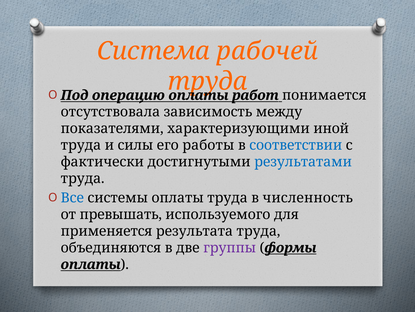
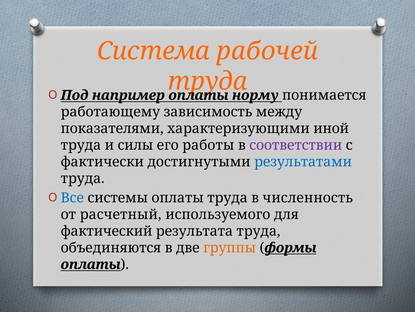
операцию: операцию -> например
работ: работ -> норму
отсутствовала: отсутствовала -> работающему
соответствии colour: blue -> purple
превышать: превышать -> расчетный
применяется: применяется -> фактический
группы colour: purple -> orange
